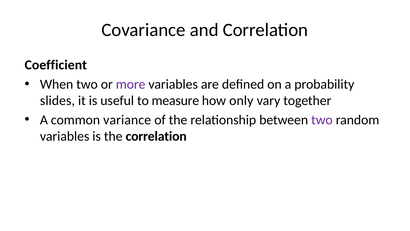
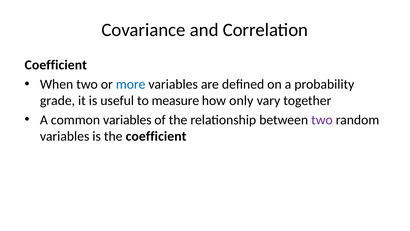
more colour: purple -> blue
slides: slides -> grade
common variance: variance -> variables
the correlation: correlation -> coefficient
